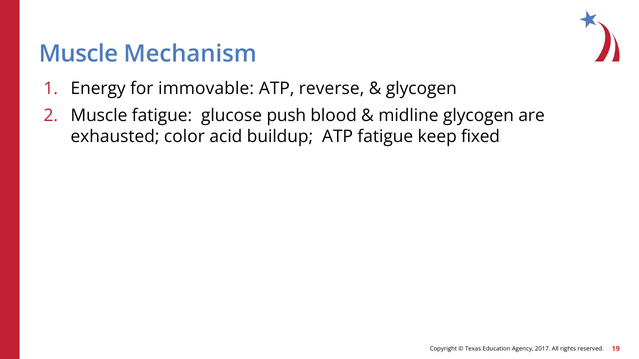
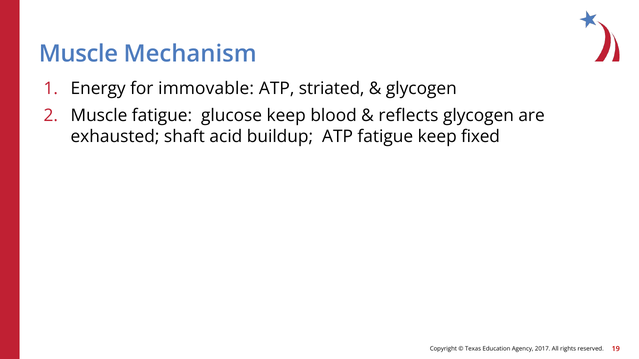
reverse: reverse -> striated
glucose push: push -> keep
midline: midline -> reflects
color: color -> shaft
